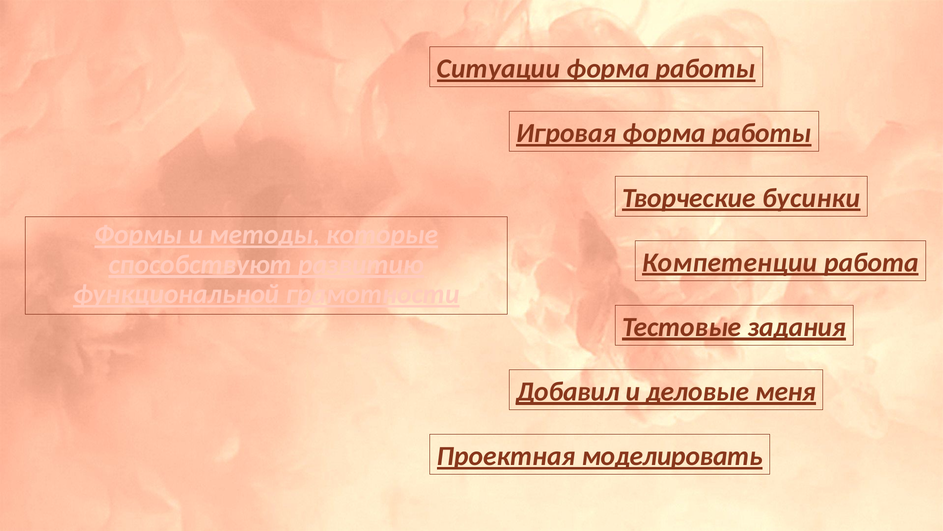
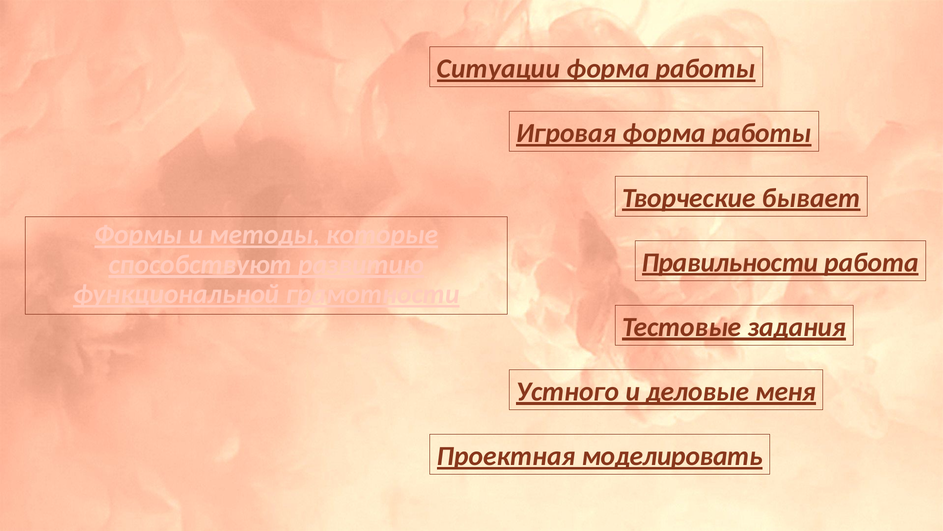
бусинки: бусинки -> бывает
Компетенции: Компетенции -> Правильности
Добавил: Добавил -> Устного
